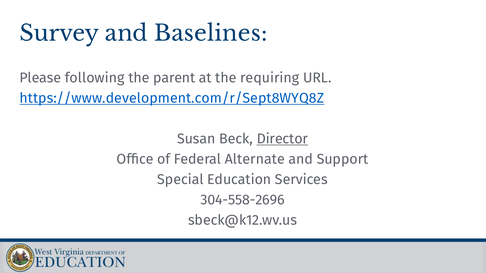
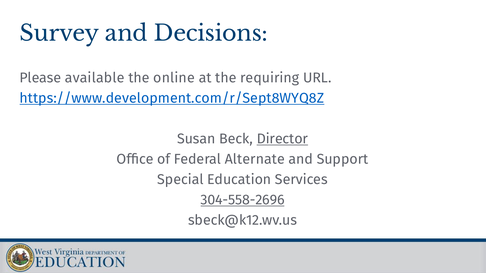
Baselines: Baselines -> Decisions
following: following -> available
parent: parent -> online
304-558-2696 underline: none -> present
